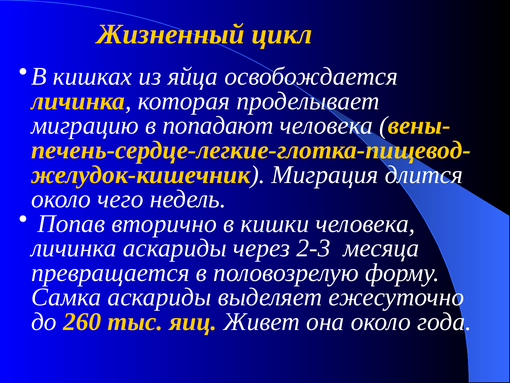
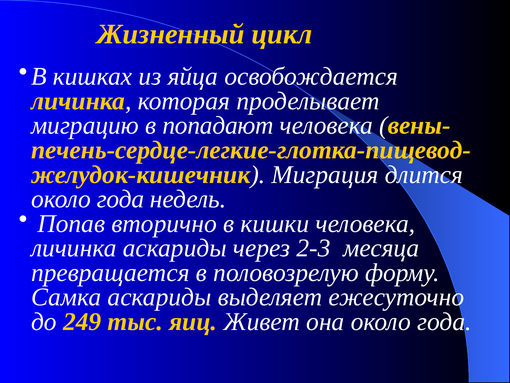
чего at (120, 199): чего -> года
260: 260 -> 249
